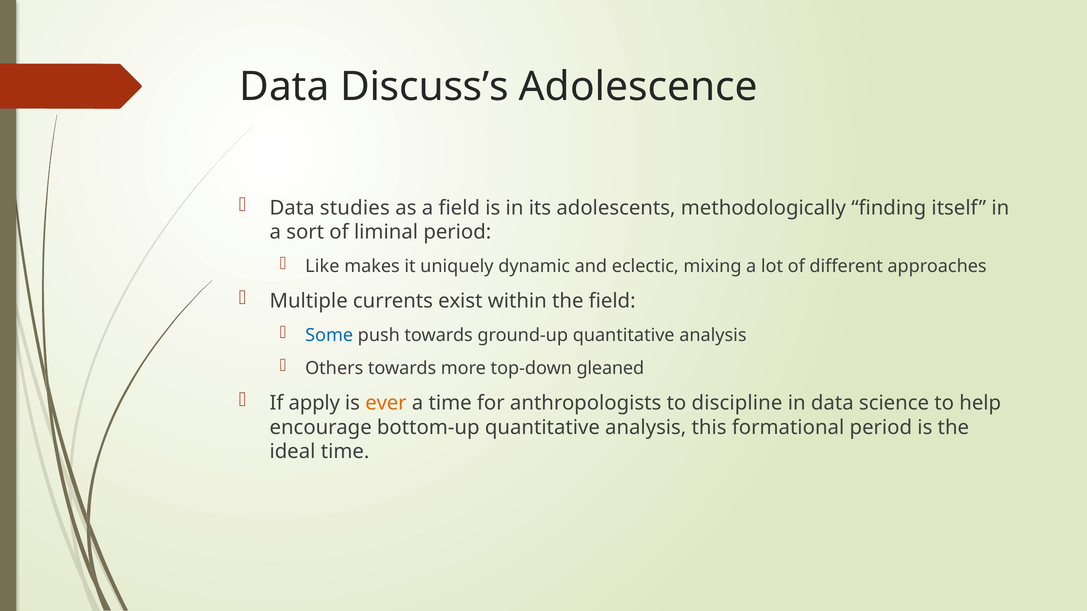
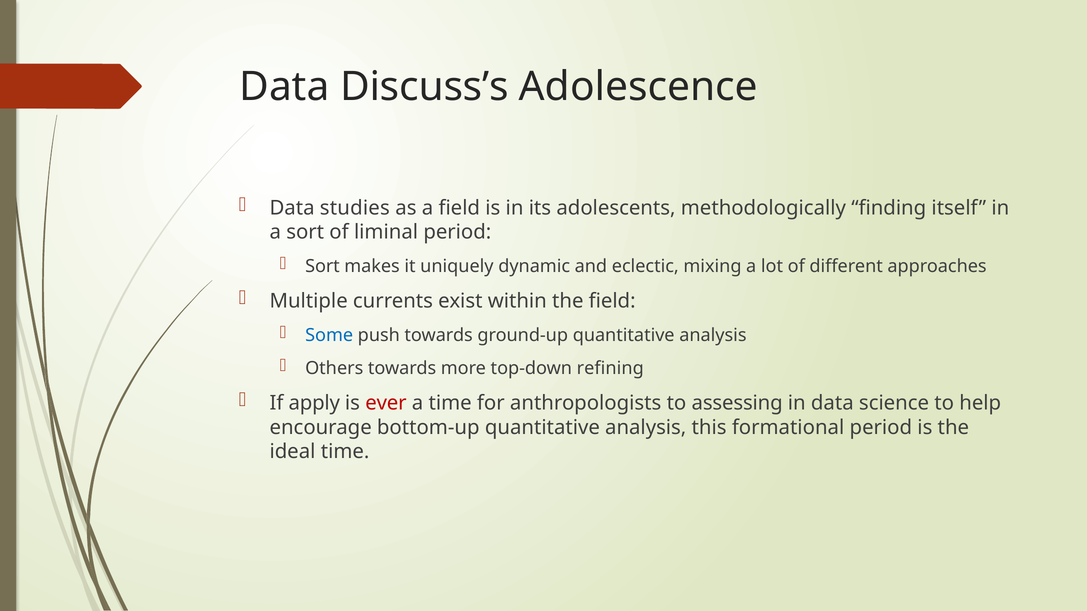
Like at (322, 267): Like -> Sort
gleaned: gleaned -> refining
ever colour: orange -> red
discipline: discipline -> assessing
